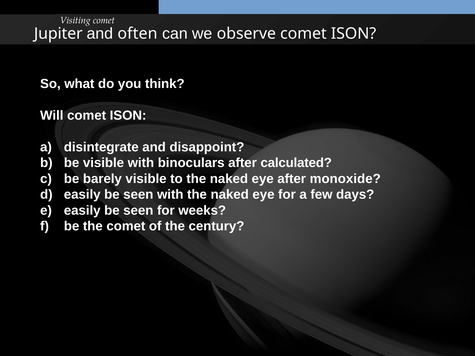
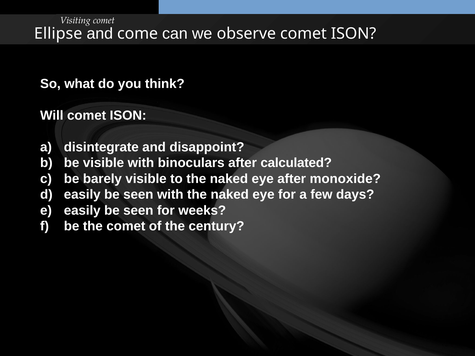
Jupiter: Jupiter -> Ellipse
often: often -> come
